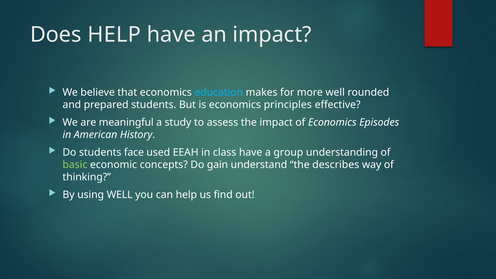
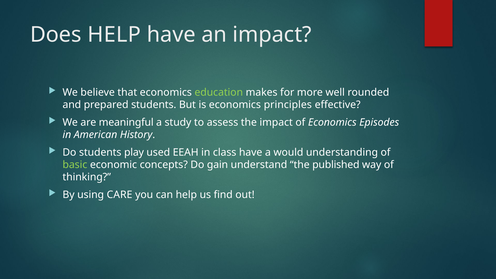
education colour: light blue -> light green
face: face -> play
group: group -> would
describes: describes -> published
using WELL: WELL -> CARE
